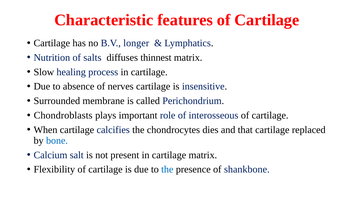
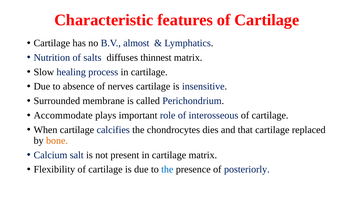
longer: longer -> almost
Chondroblasts: Chondroblasts -> Accommodate
bone colour: blue -> orange
shankbone: shankbone -> posteriorly
